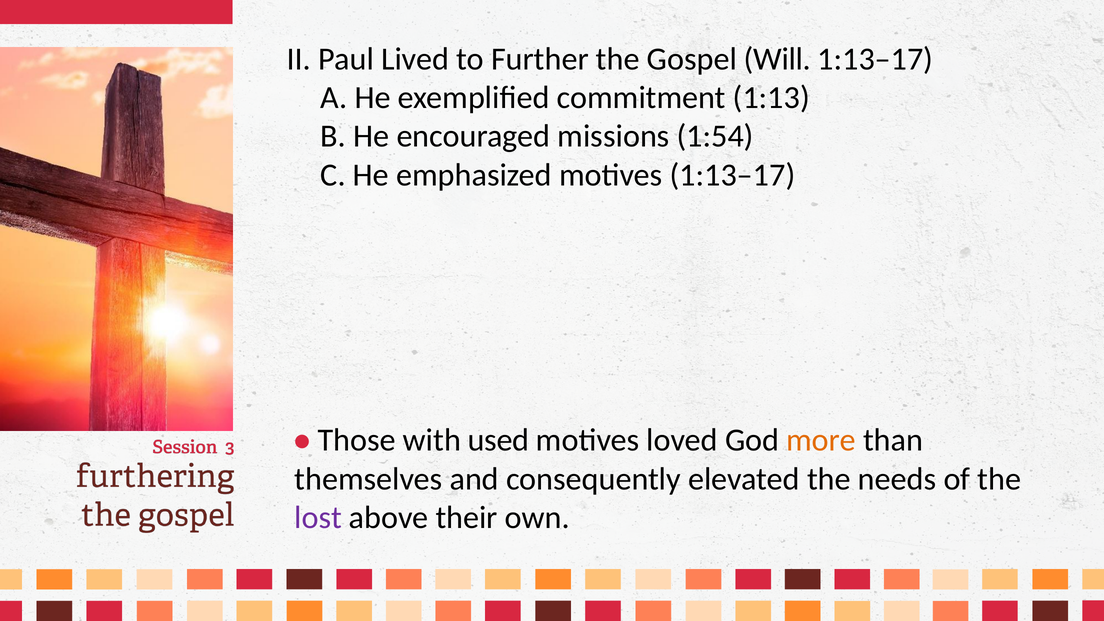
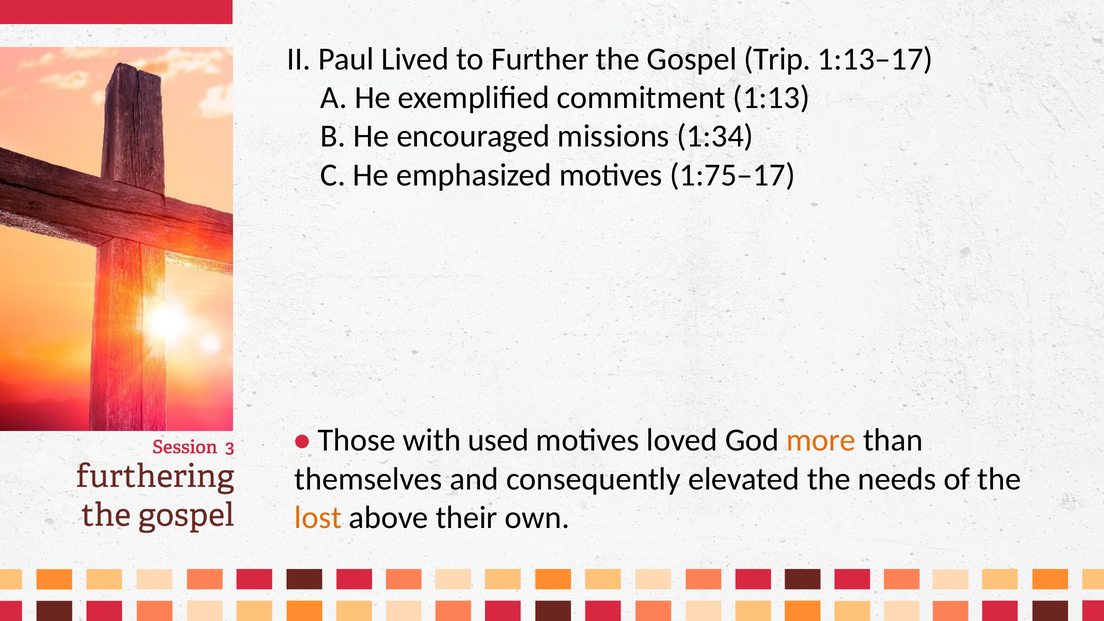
Will: Will -> Trip
1:54: 1:54 -> 1:34
motives 1:13–17: 1:13–17 -> 1:75–17
lost colour: purple -> orange
